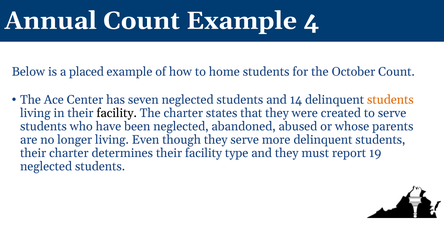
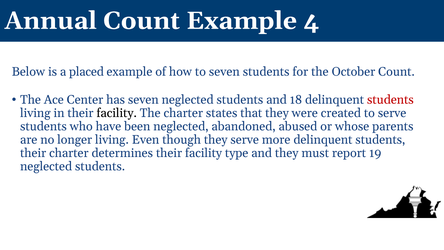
to home: home -> seven
14: 14 -> 18
students at (390, 100) colour: orange -> red
